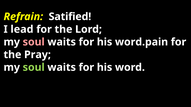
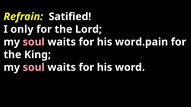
lead: lead -> only
Pray: Pray -> King
soul at (34, 68) colour: light green -> pink
